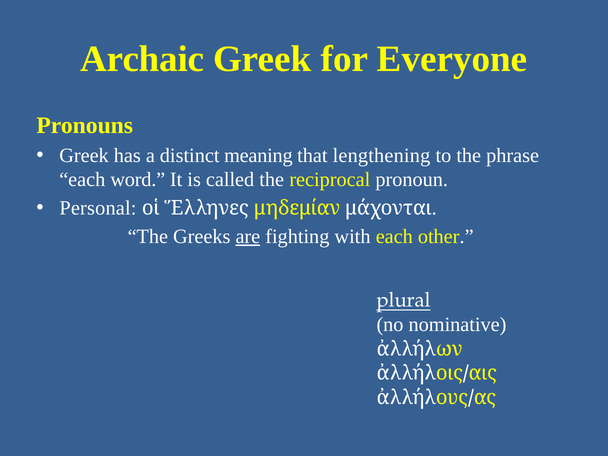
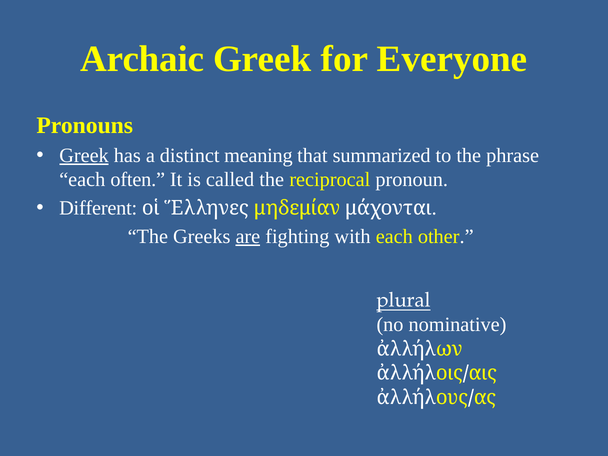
Greek at (84, 155) underline: none -> present
lengthening: lengthening -> summarized
word: word -> often
Personal: Personal -> Different
